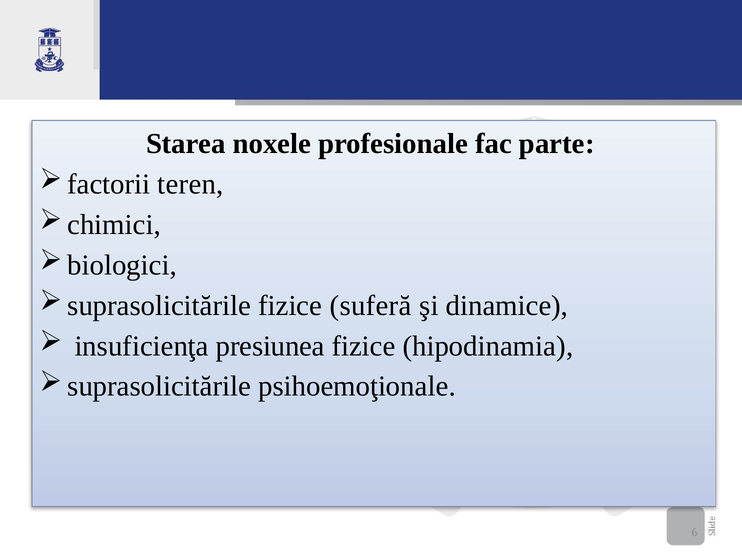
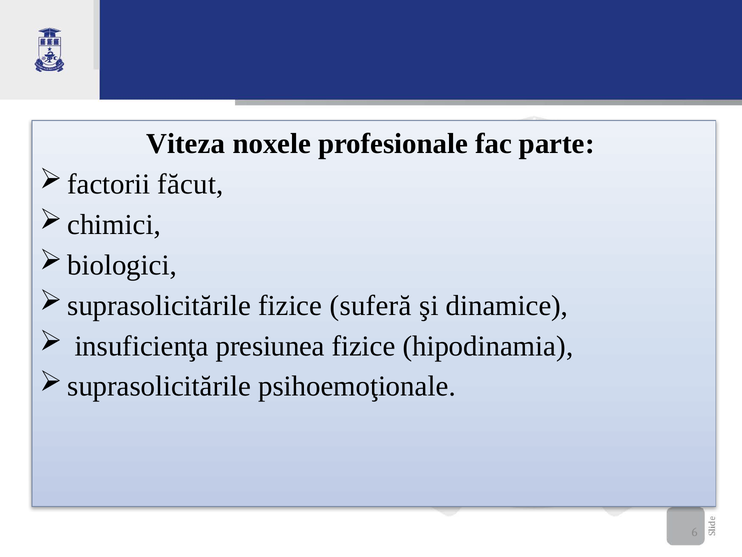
Starea: Starea -> Viteza
teren: teren -> făcut
